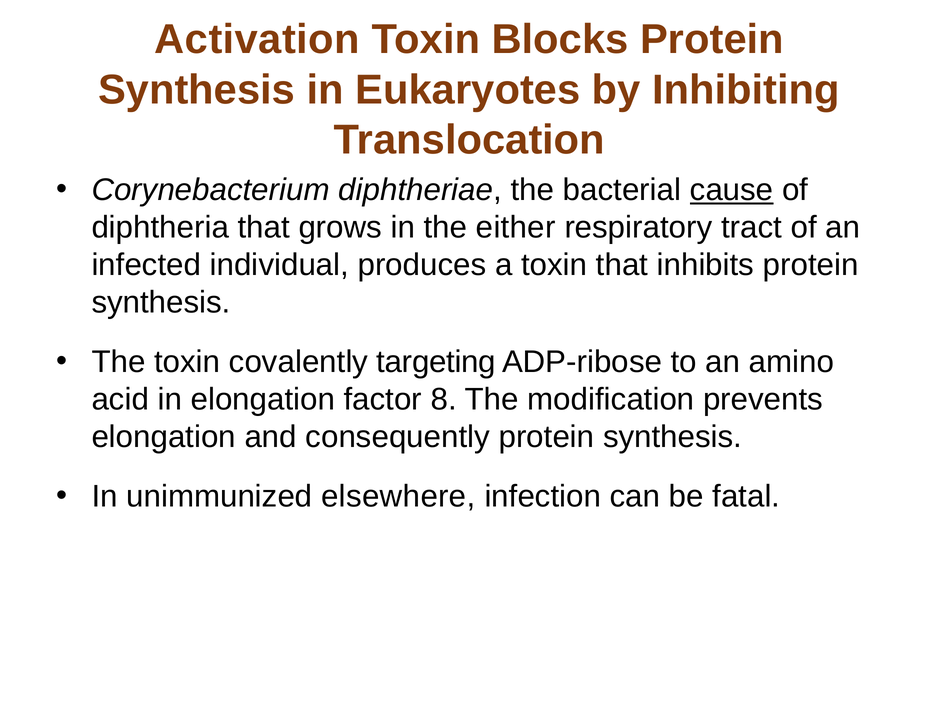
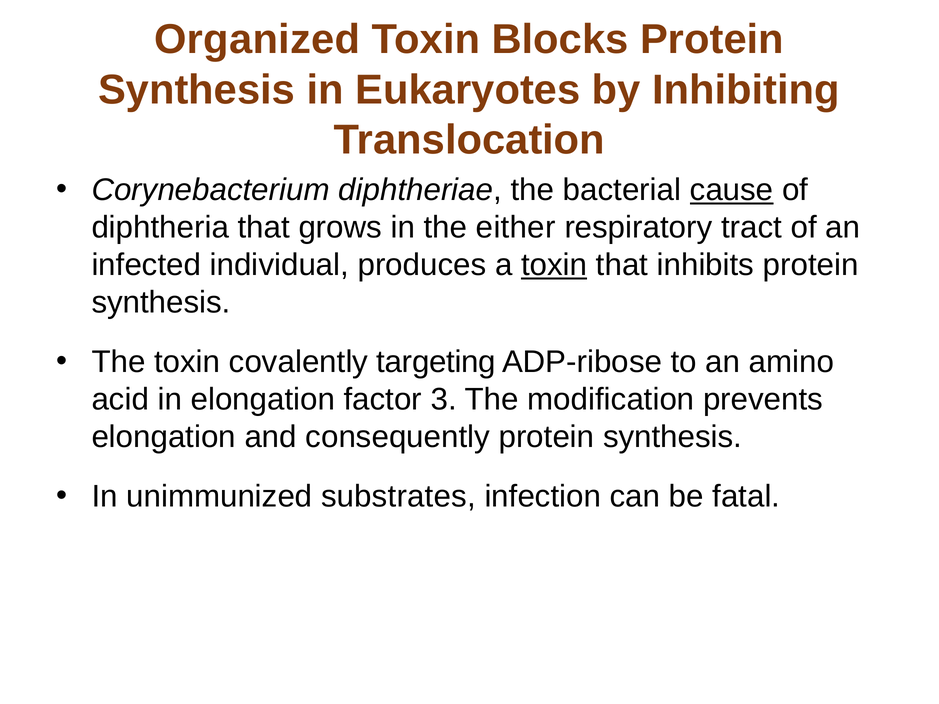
Activation: Activation -> Organized
toxin at (554, 265) underline: none -> present
8: 8 -> 3
elsewhere: elsewhere -> substrates
